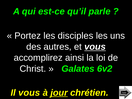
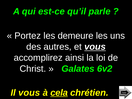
disciples: disciples -> demeure
jour: jour -> cela
